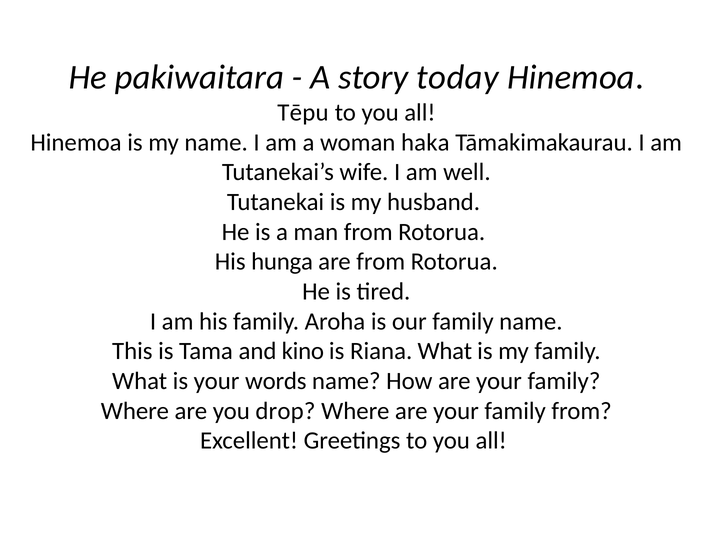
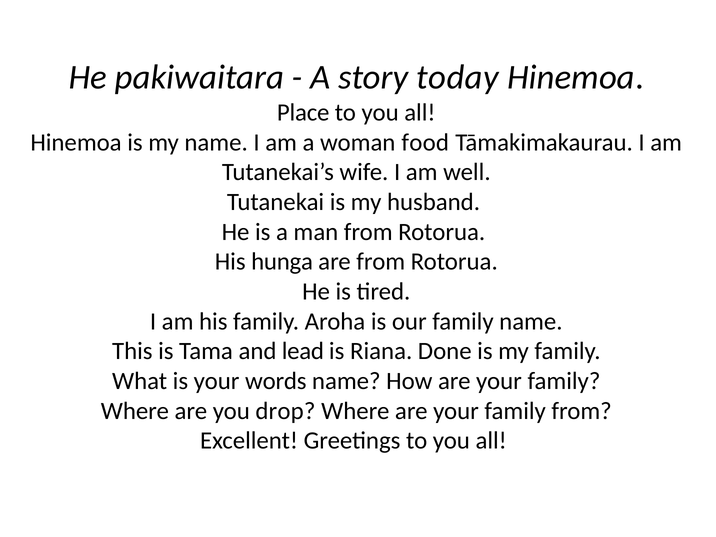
Tēpu: Tēpu -> Place
haka: haka -> food
kino: kino -> lead
Riana What: What -> Done
